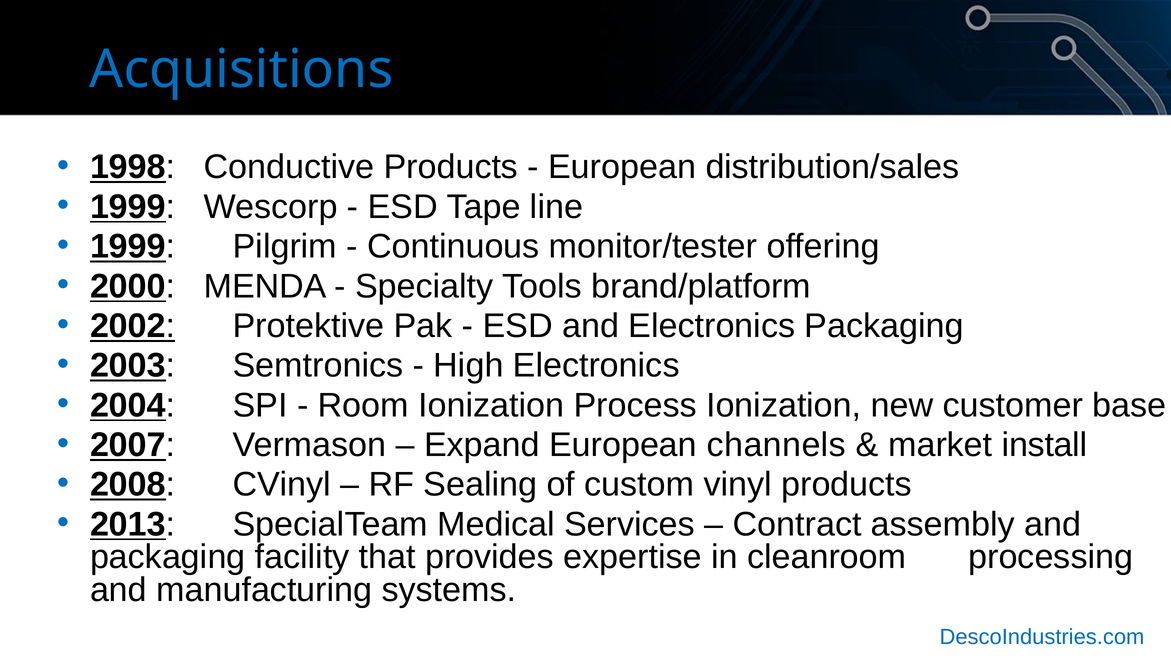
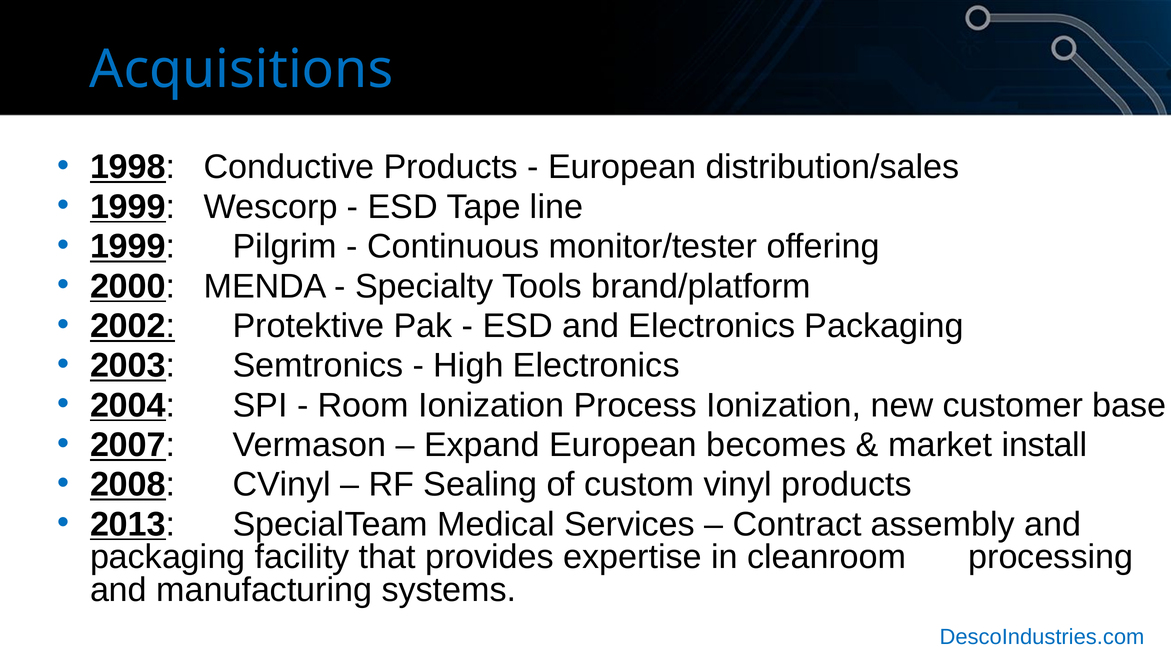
channels: channels -> becomes
